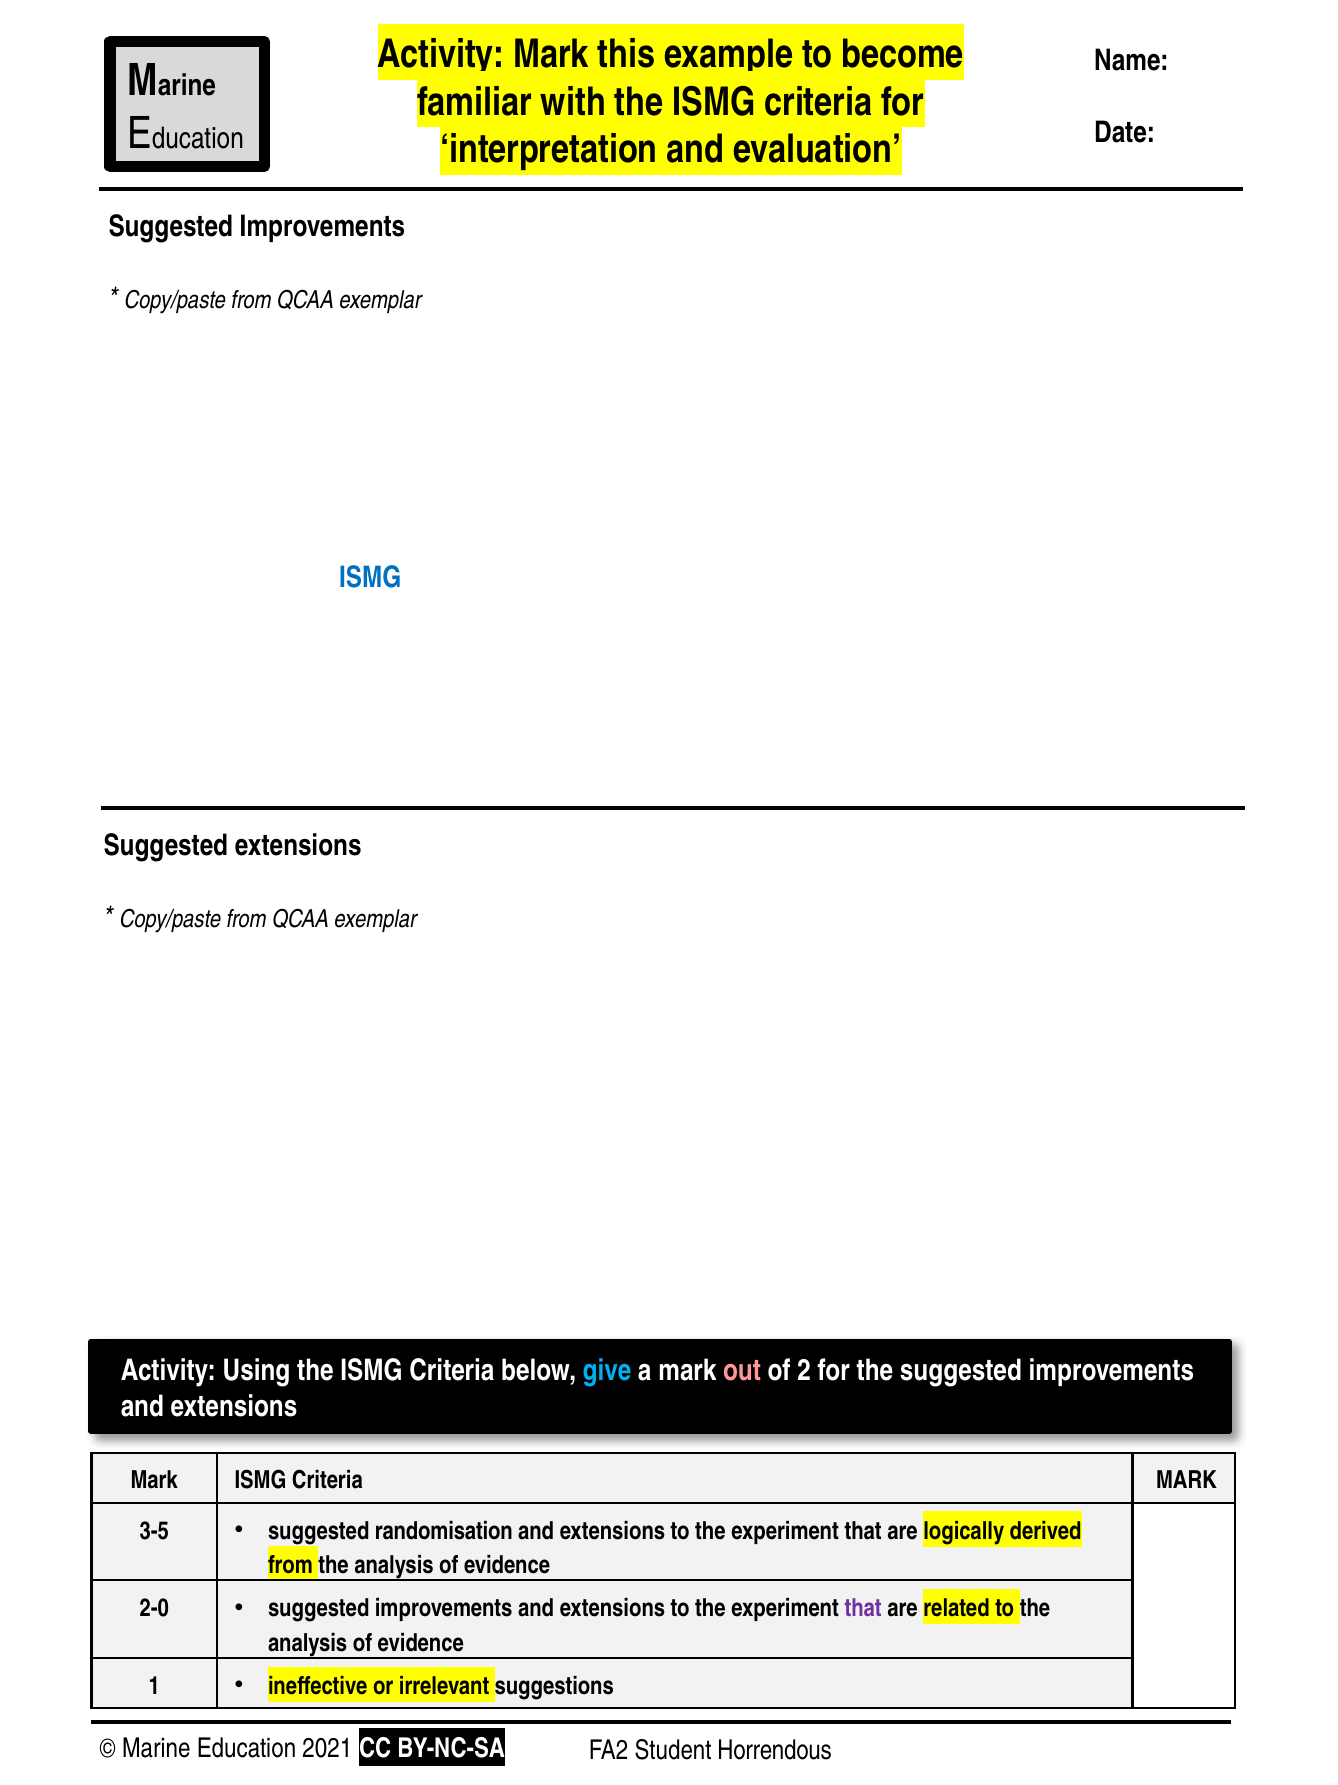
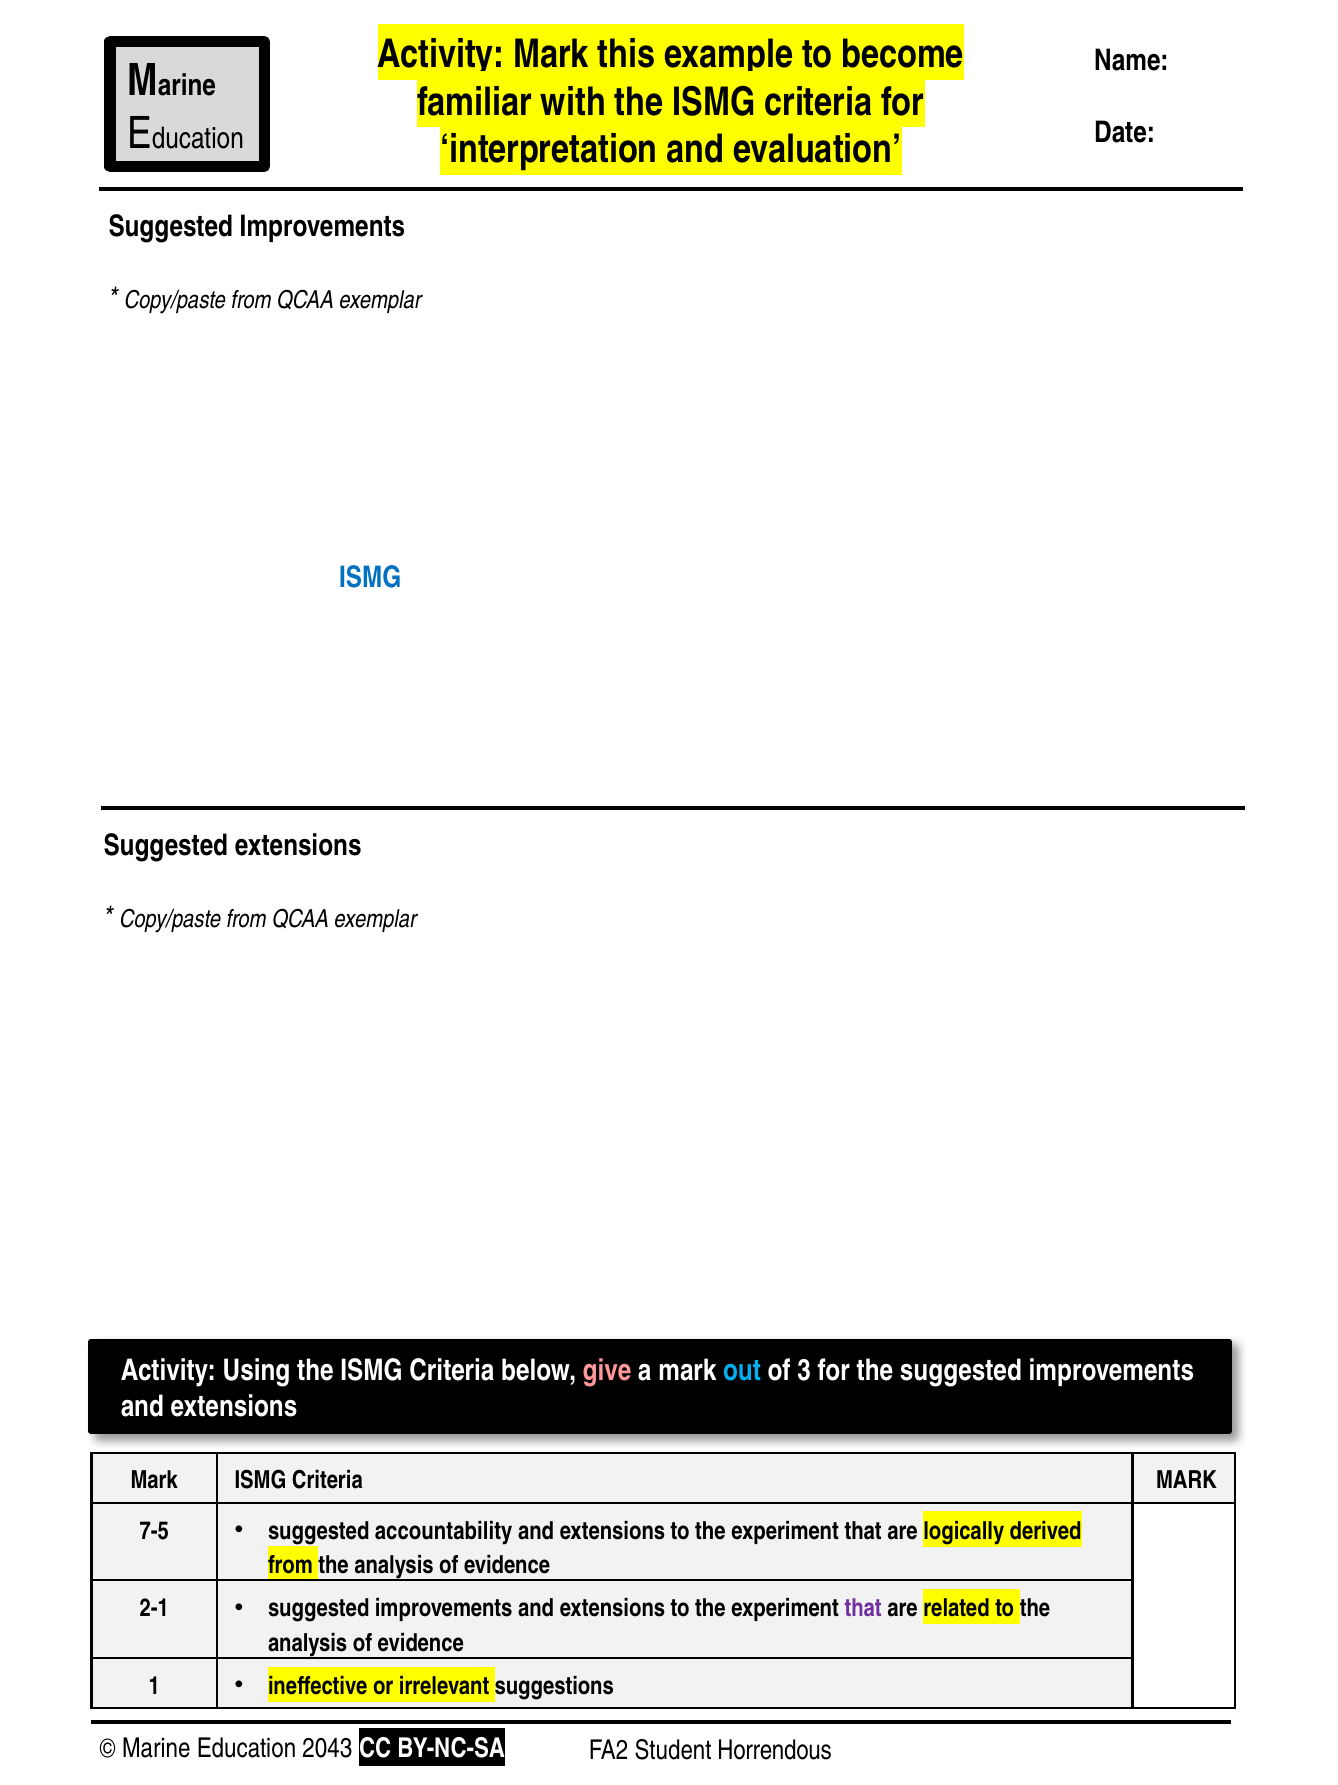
give at (607, 1370) colour: light blue -> pink
out at (742, 1370) colour: pink -> light blue
2: 2 -> 3
3-5: 3-5 -> 7-5
randomisation: randomisation -> accountability
2-0: 2-0 -> 2-1
2021: 2021 -> 2043
